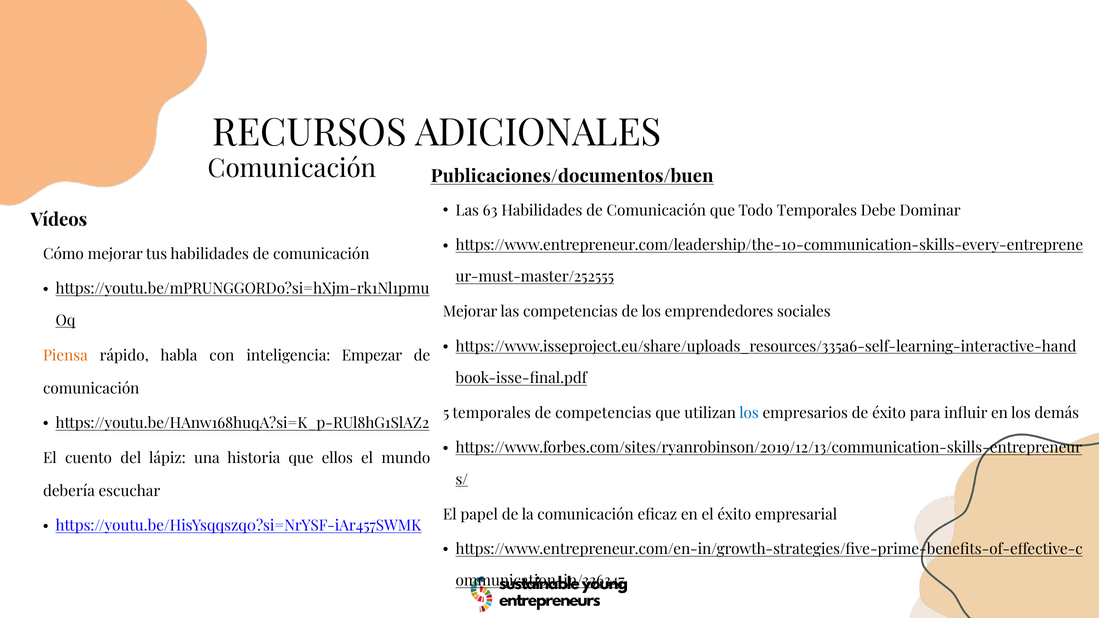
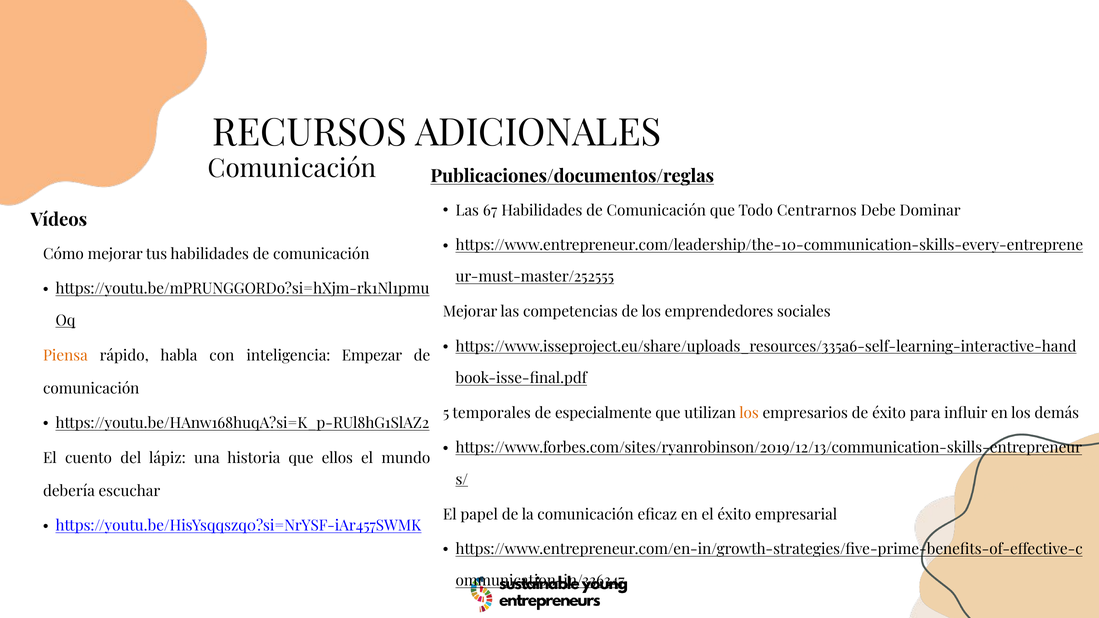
Publicaciones/documentos/buen: Publicaciones/documentos/buen -> Publicaciones/documentos/reglas
63: 63 -> 67
Todo Temporales: Temporales -> Centrarnos
de competencias: competencias -> especialmente
los at (749, 413) colour: blue -> orange
